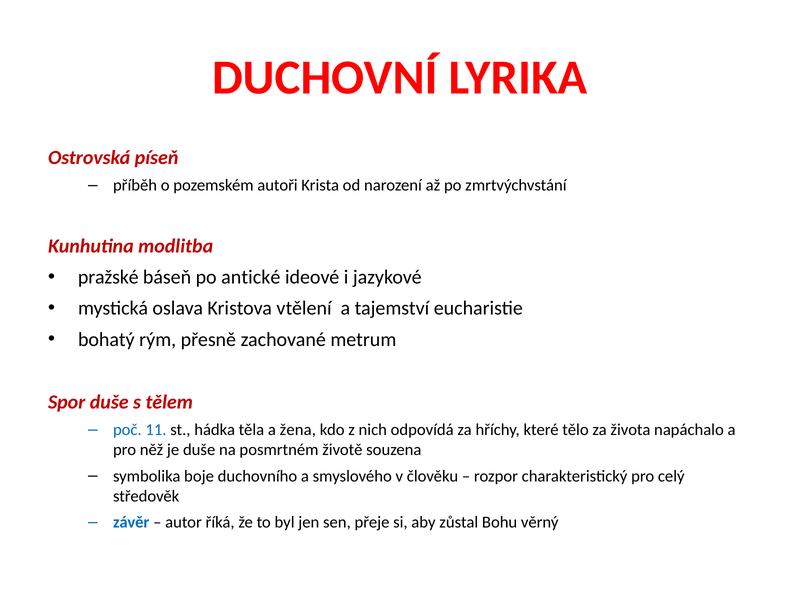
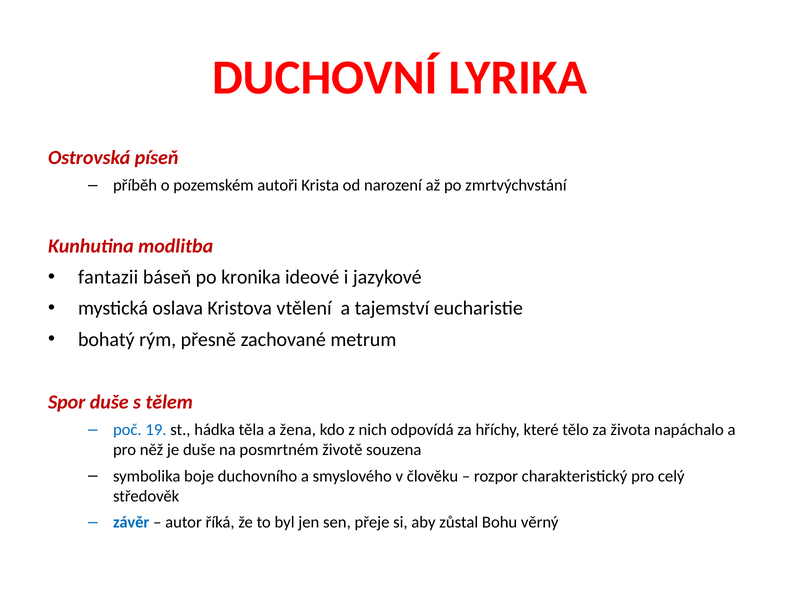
pražské: pražské -> fantazii
antické: antické -> kronika
11: 11 -> 19
